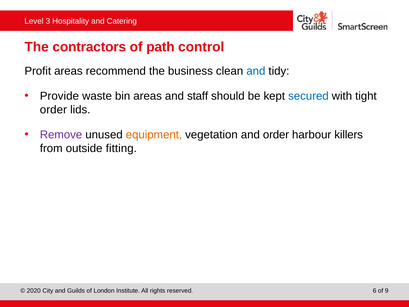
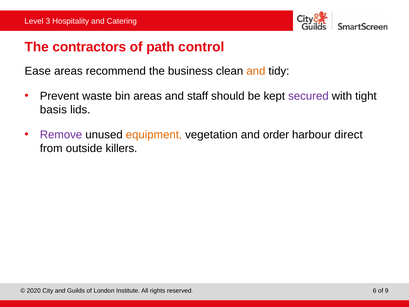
Profit: Profit -> Ease
and at (256, 71) colour: blue -> orange
Provide: Provide -> Prevent
secured colour: blue -> purple
order at (53, 110): order -> basis
killers: killers -> direct
fitting: fitting -> killers
